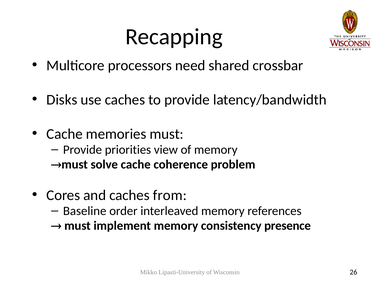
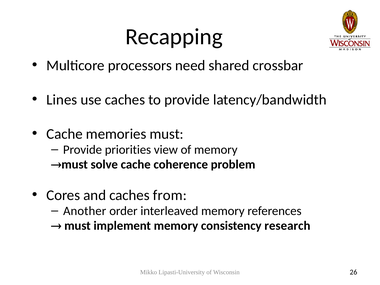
Disks: Disks -> Lines
Baseline: Baseline -> Another
presence: presence -> research
